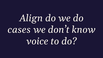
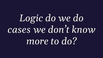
Align: Align -> Logic
voice: voice -> more
